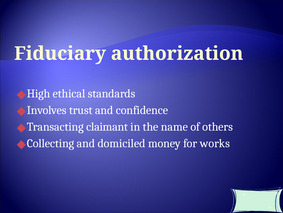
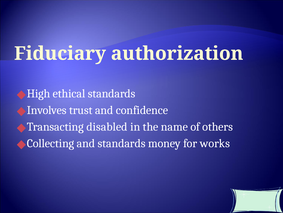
claimant: claimant -> disabled
and domiciled: domiciled -> standards
